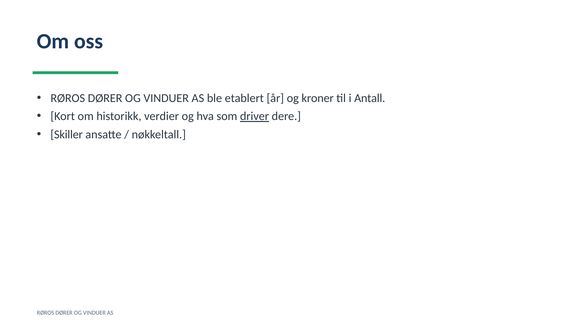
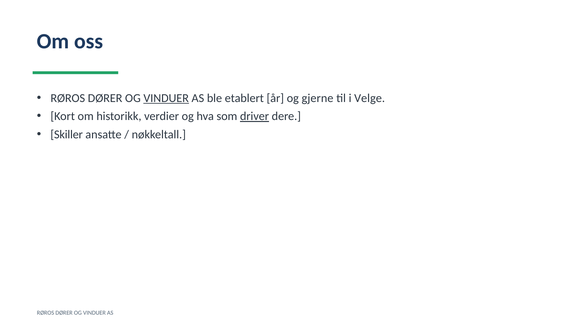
VINDUER at (166, 98) underline: none -> present
kroner: kroner -> gjerne
Antall: Antall -> Velge
